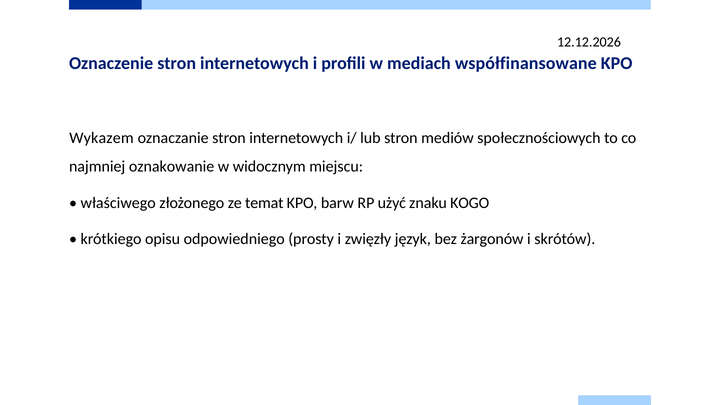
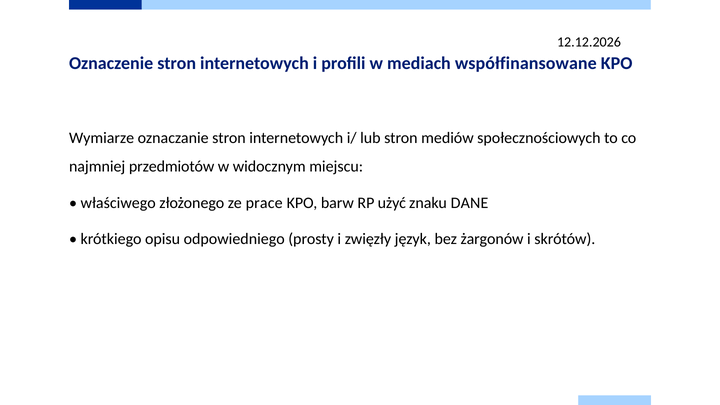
Wykazem: Wykazem -> Wymiarze
oznakowanie: oznakowanie -> przedmiotów
temat: temat -> prace
KOGO: KOGO -> DANE
